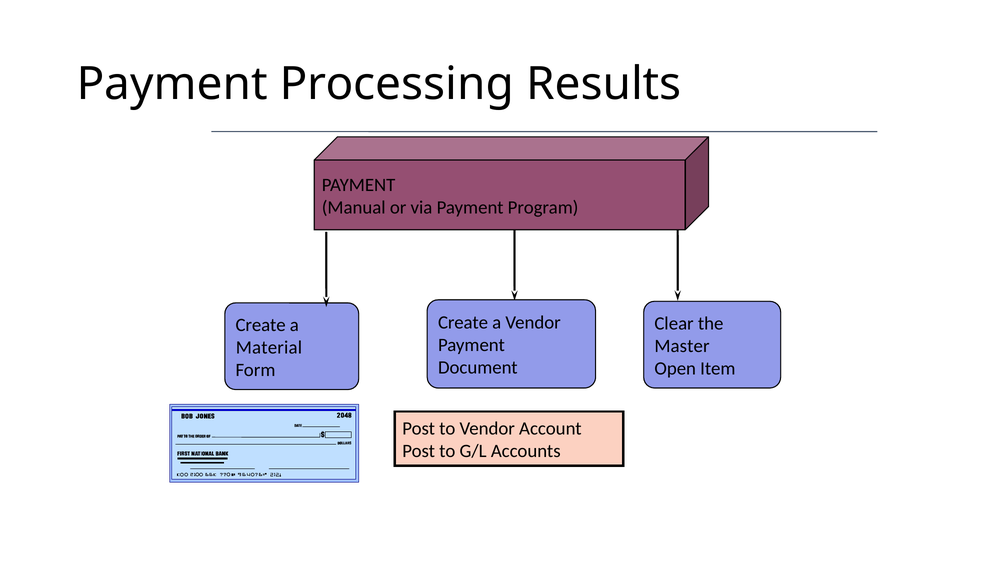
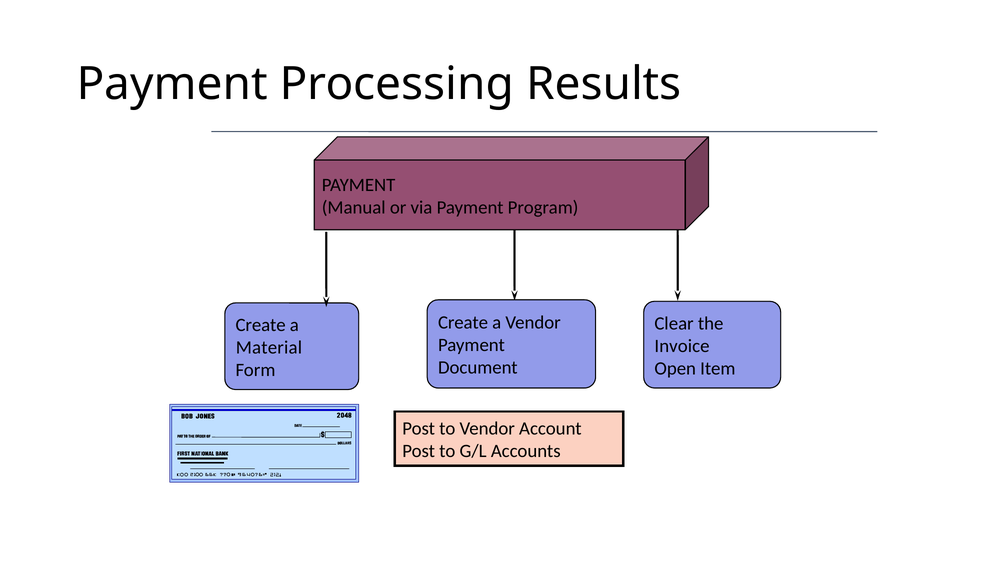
Master: Master -> Invoice
